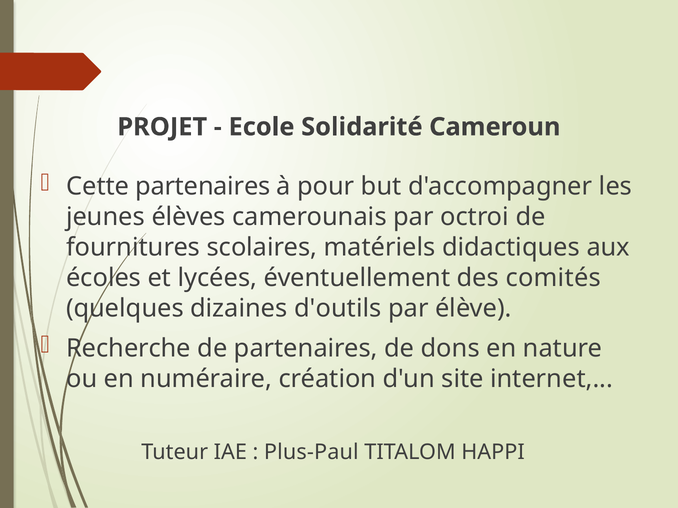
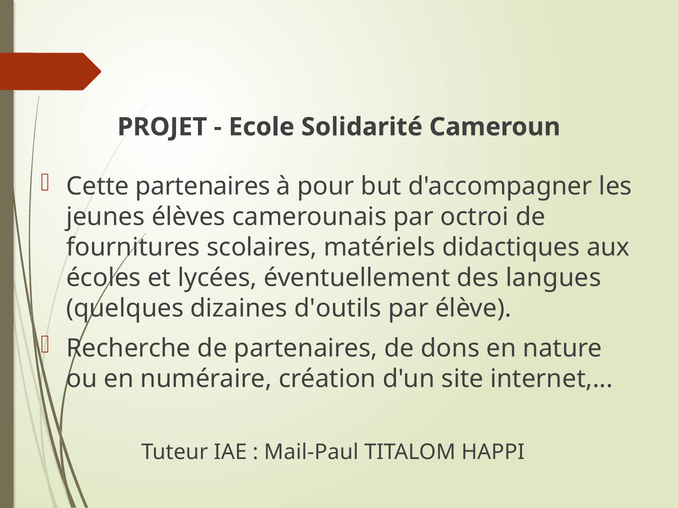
comités: comités -> langues
Plus-Paul: Plus-Paul -> Mail-Paul
